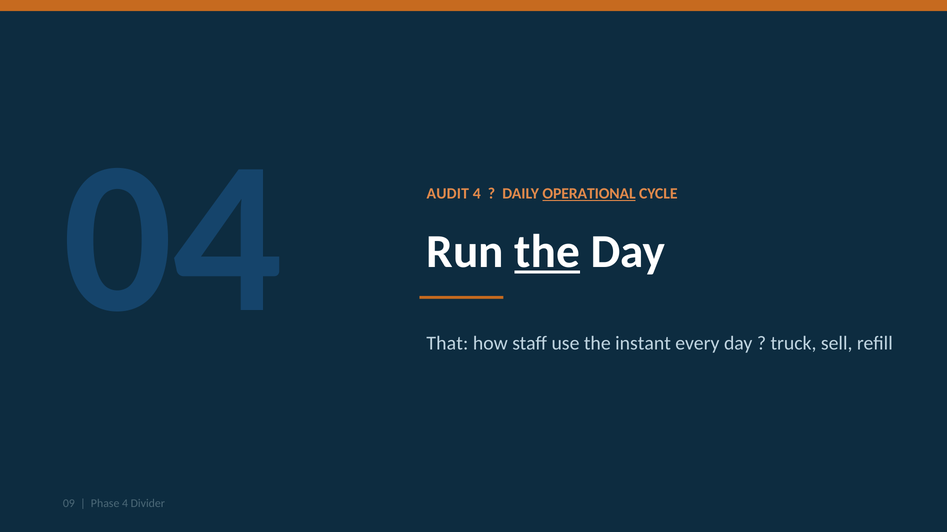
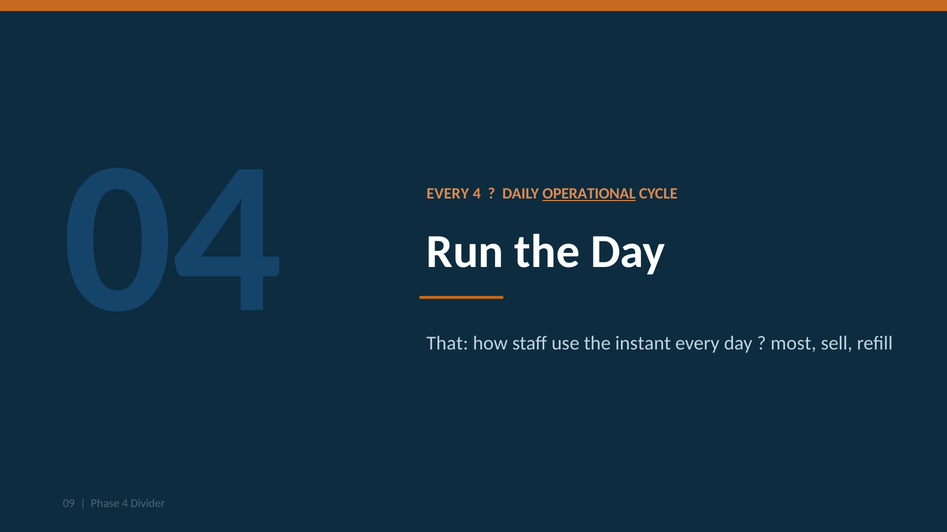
04 AUDIT: AUDIT -> EVERY
the at (547, 252) underline: present -> none
truck: truck -> most
